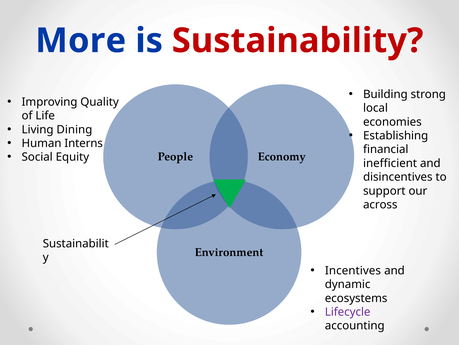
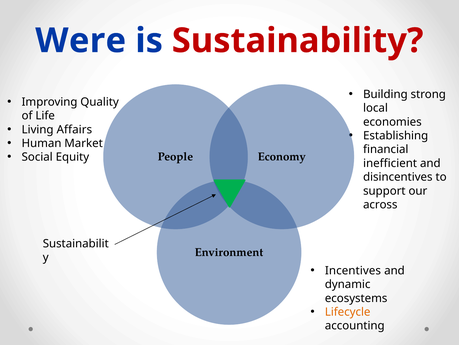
More: More -> Were
Dining: Dining -> Affairs
Interns: Interns -> Market
Lifecycle colour: purple -> orange
